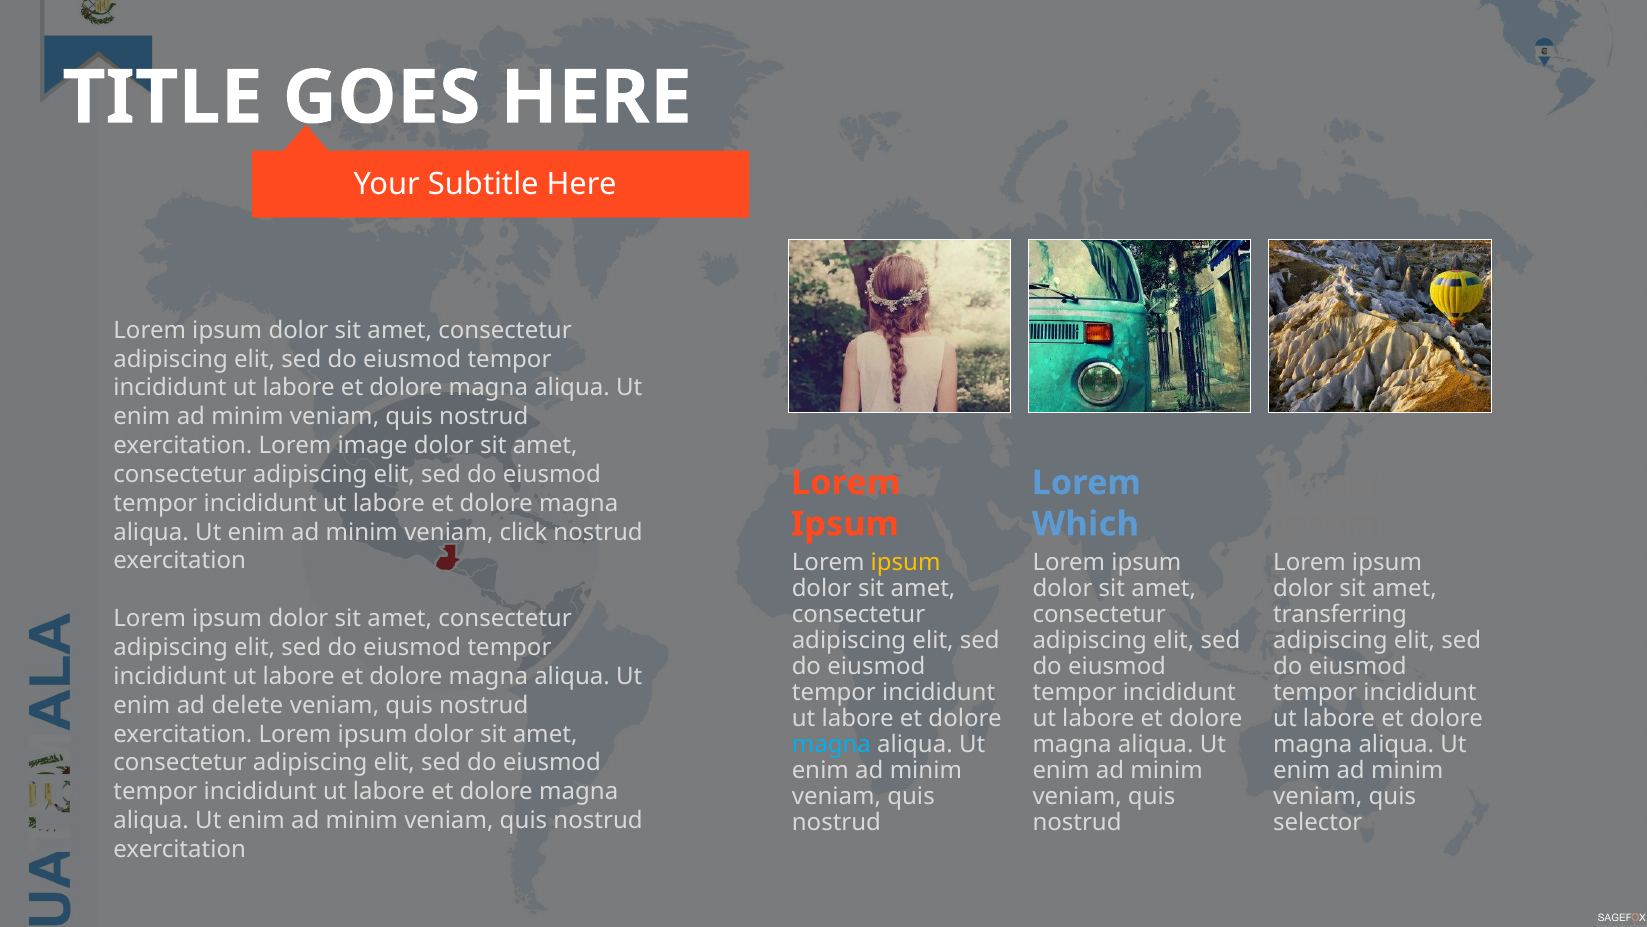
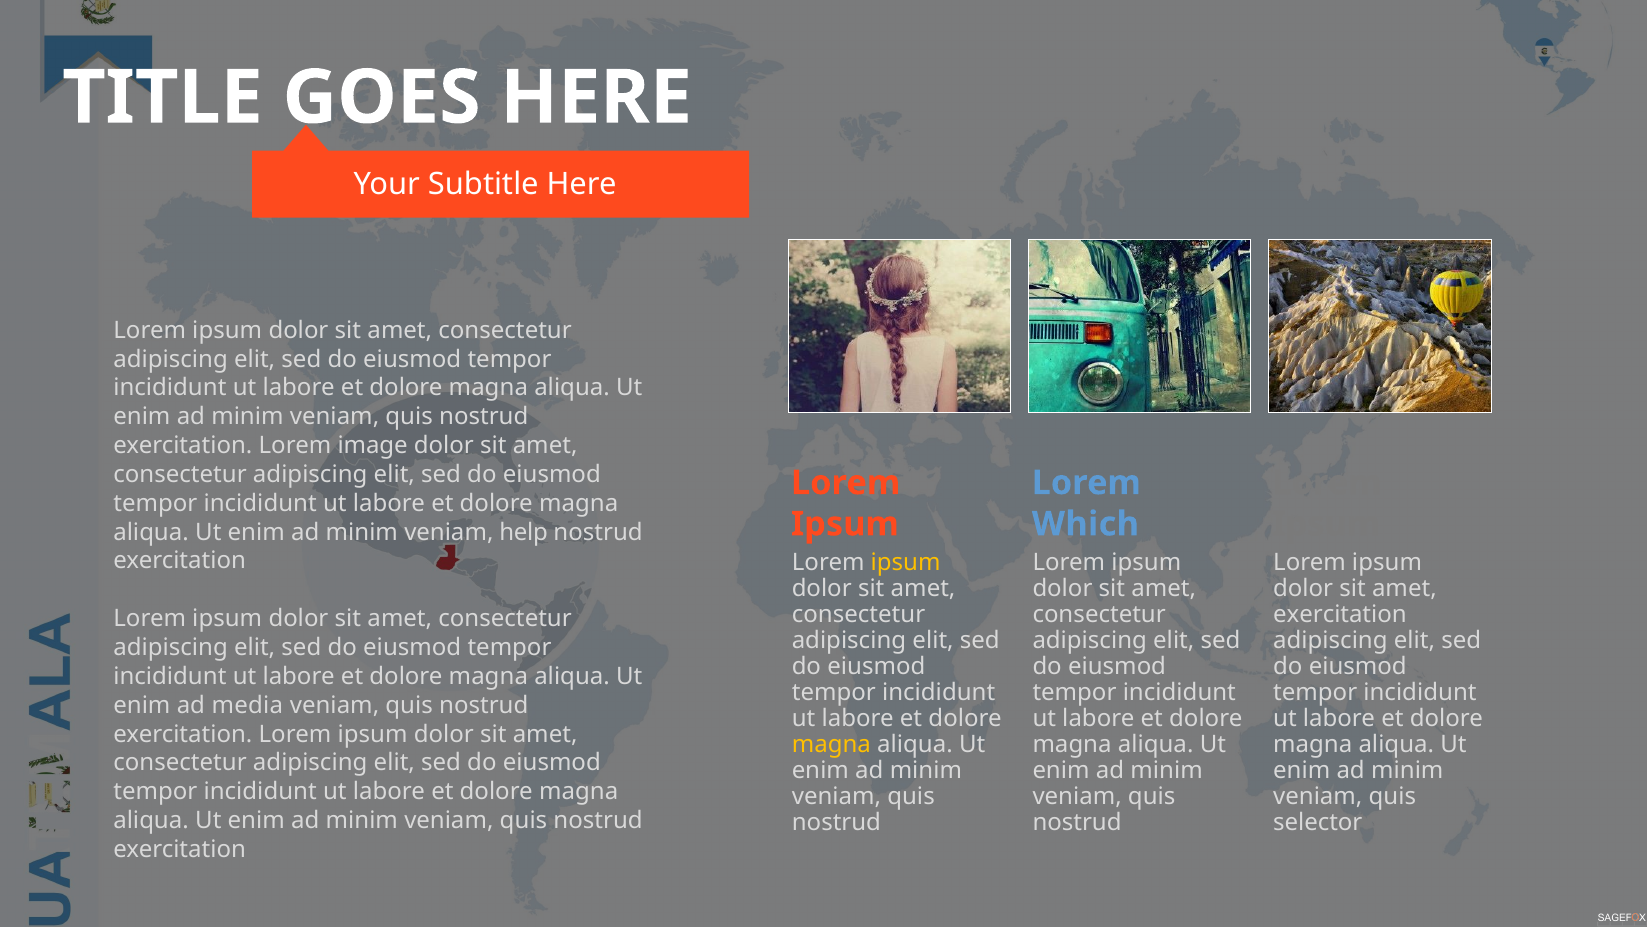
click: click -> help
transferring at (1340, 614): transferring -> exercitation
delete: delete -> media
magna at (831, 744) colour: light blue -> yellow
